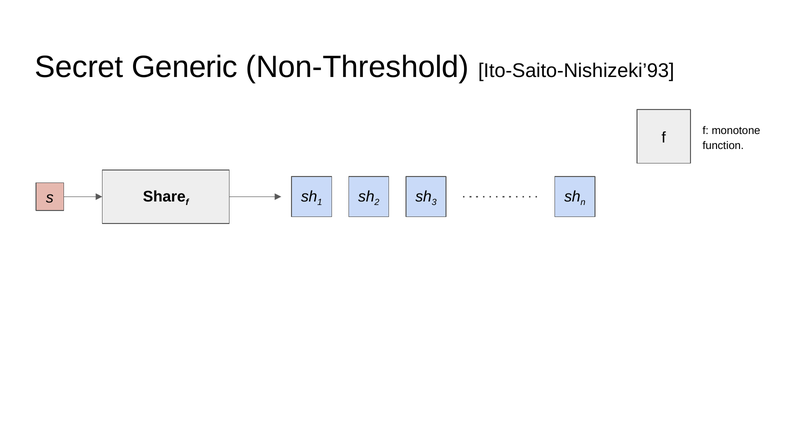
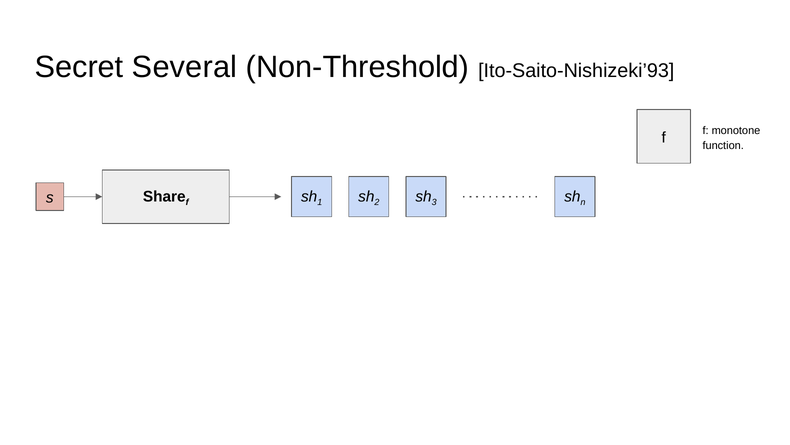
Generic: Generic -> Several
